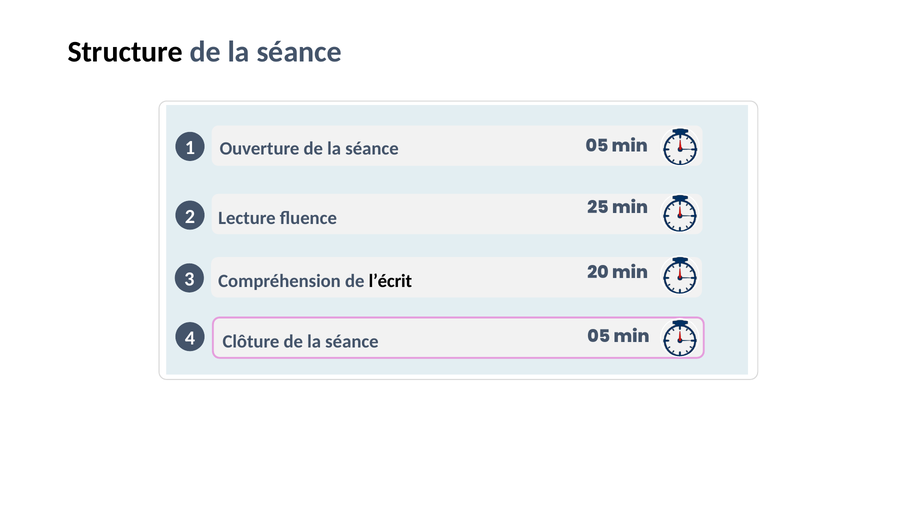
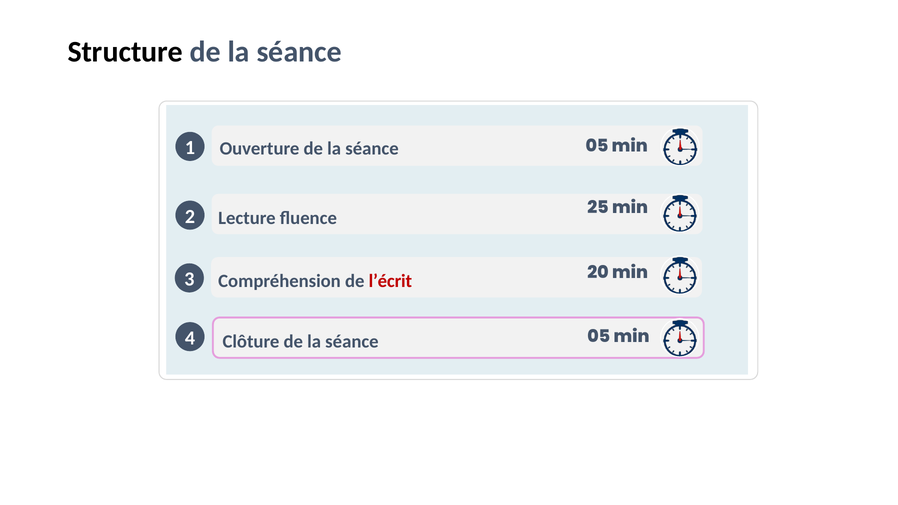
l’écrit colour: black -> red
